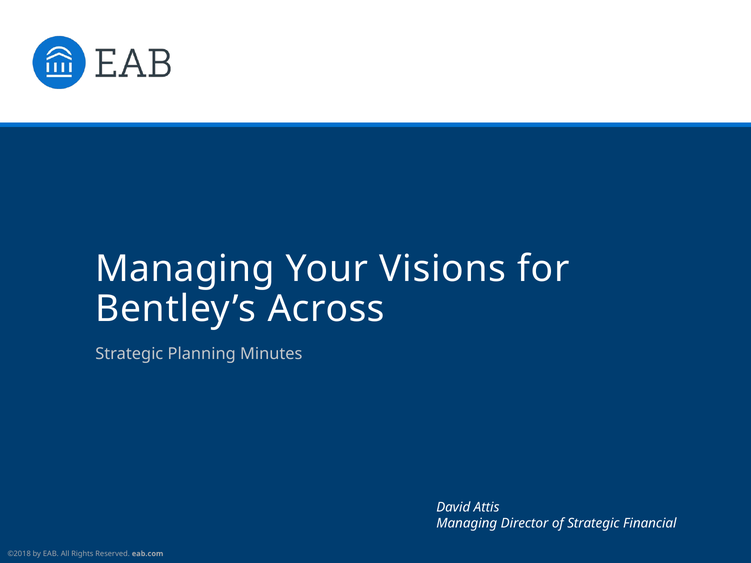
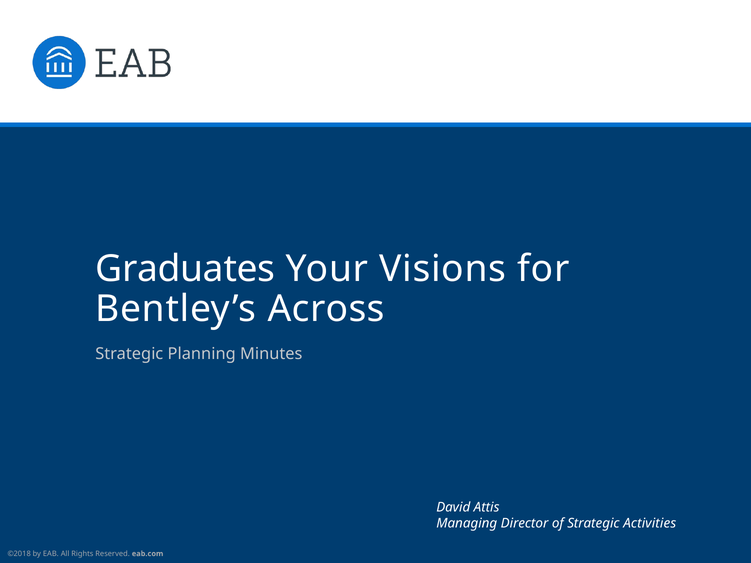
Managing at (185, 269): Managing -> Graduates
Financial: Financial -> Activities
